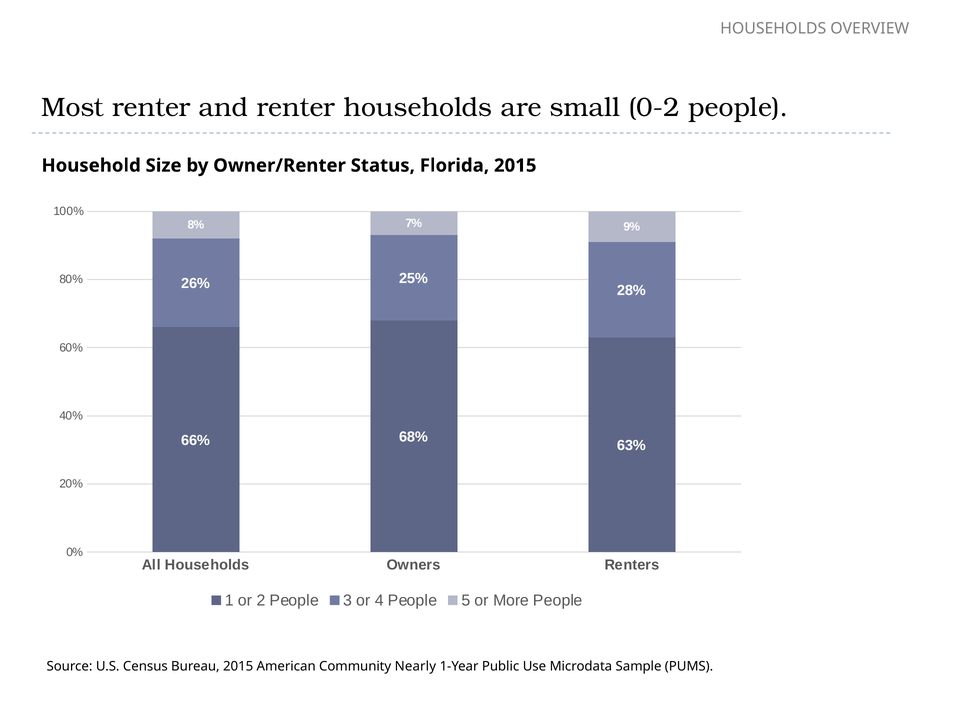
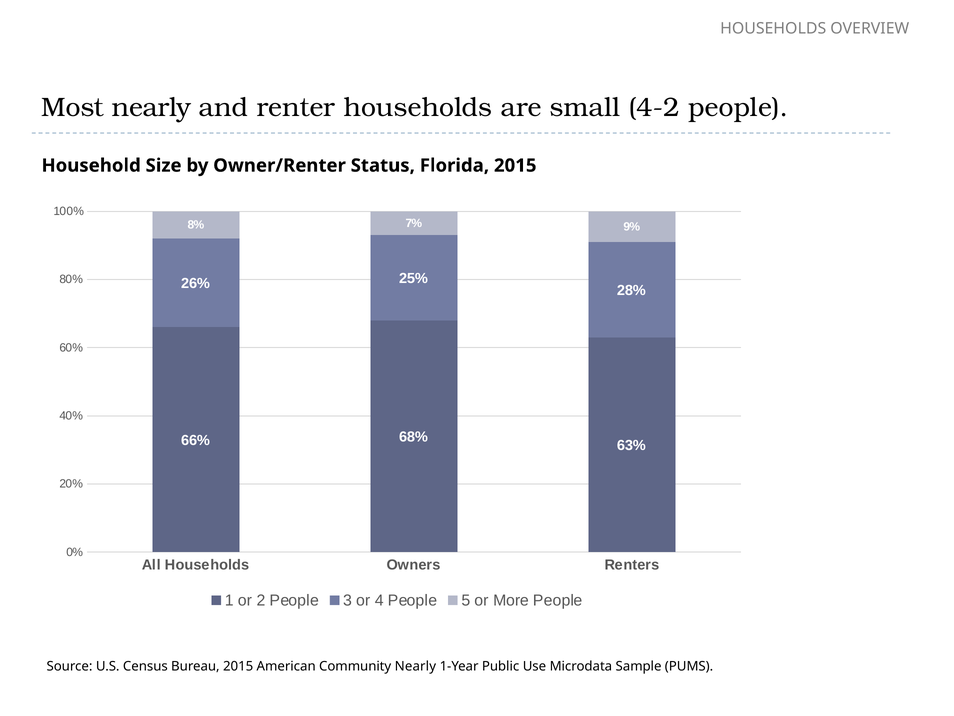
Most renter: renter -> nearly
0-2: 0-2 -> 4-2
